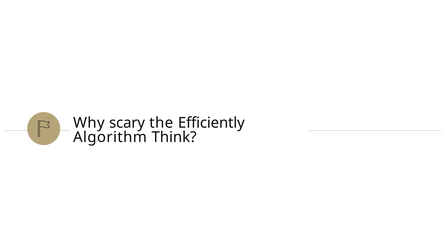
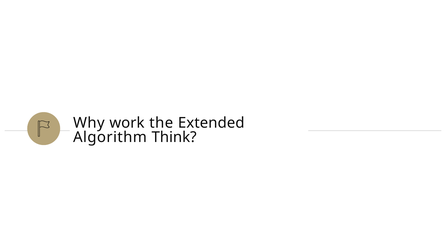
scary: scary -> work
Efficiently: Efficiently -> Extended
